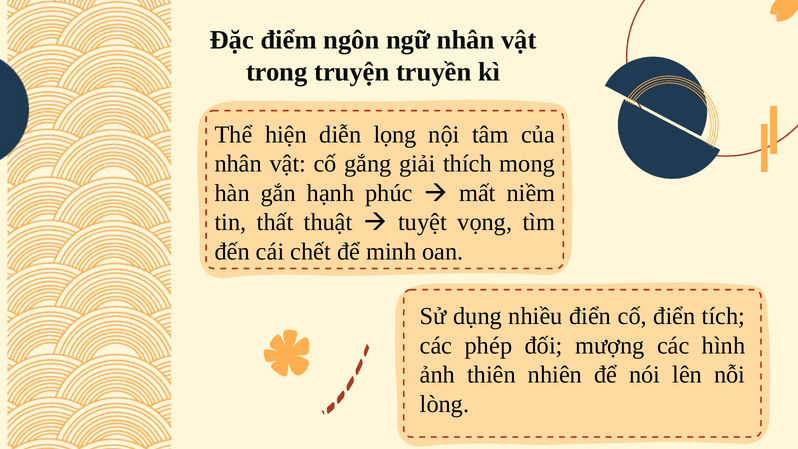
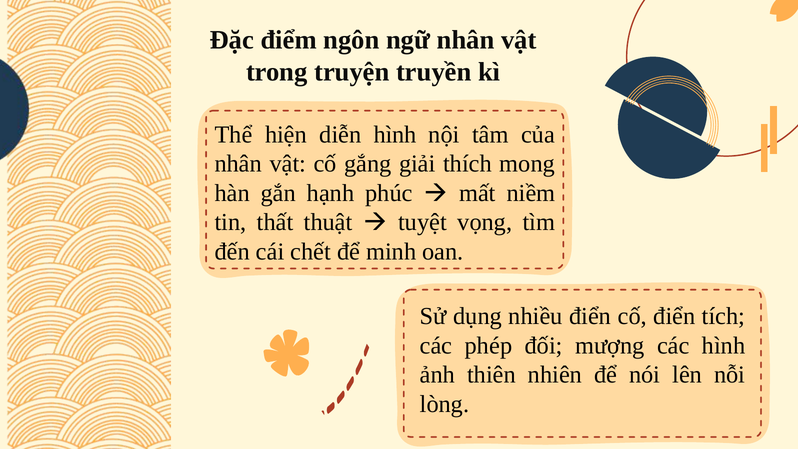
diễn lọng: lọng -> hình
